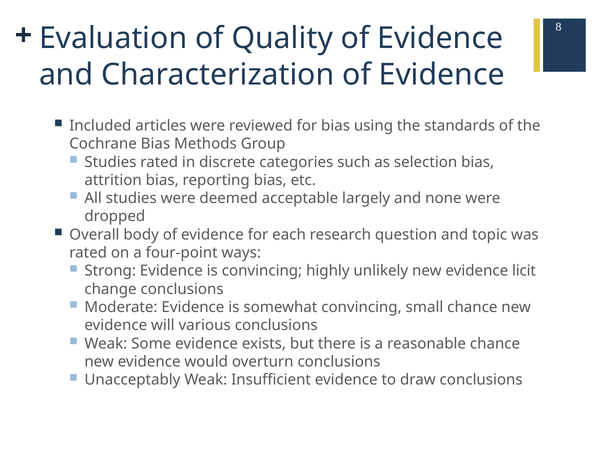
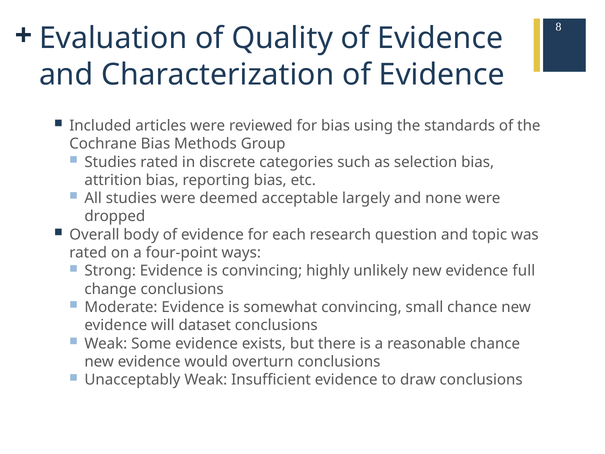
licit: licit -> full
various: various -> dataset
